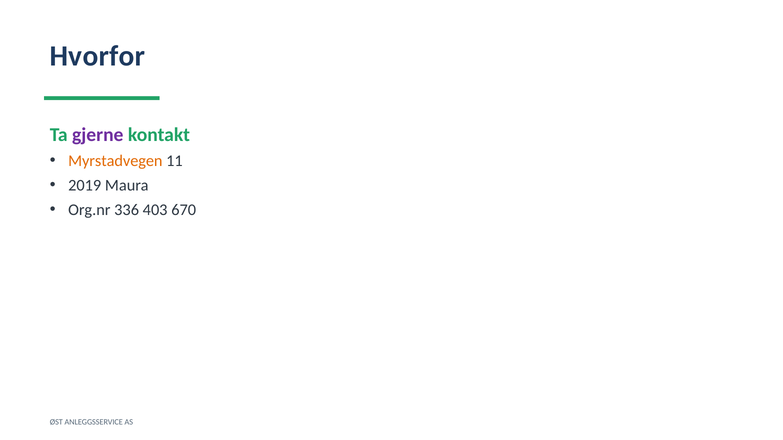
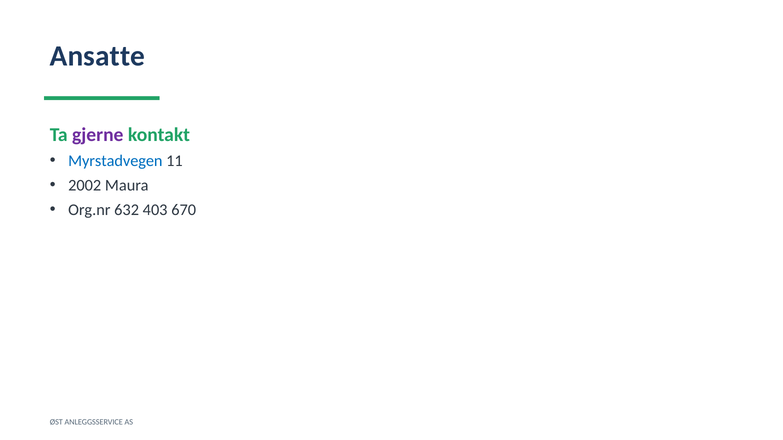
Hvorfor: Hvorfor -> Ansatte
Myrstadvegen colour: orange -> blue
2019: 2019 -> 2002
336: 336 -> 632
